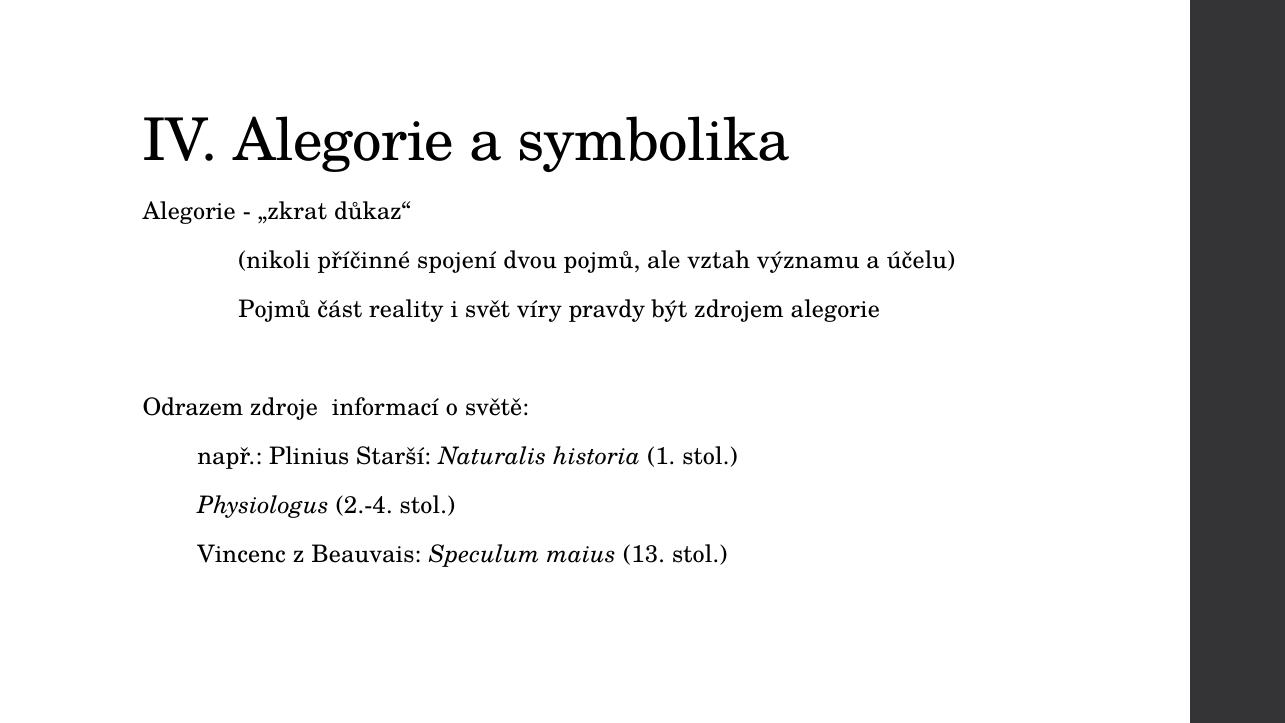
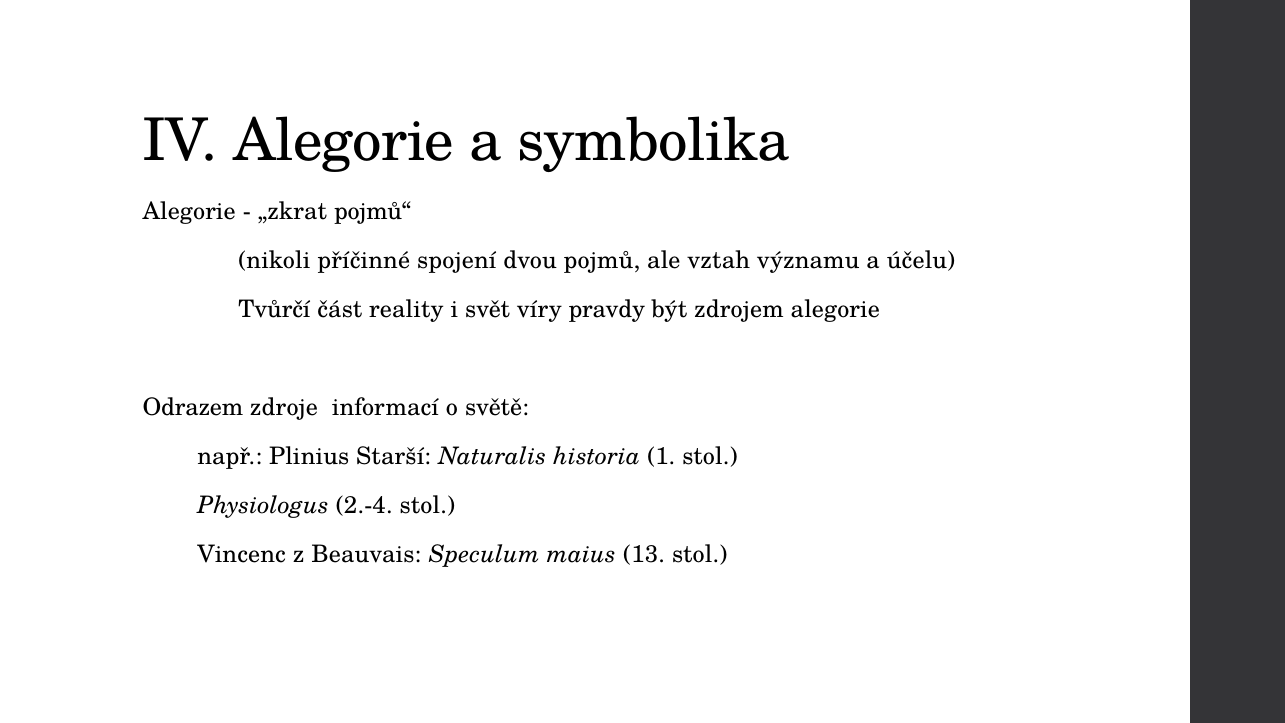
důkaz“: důkaz“ -> pojmů“
Pojmů at (274, 309): Pojmů -> Tvůrčí
